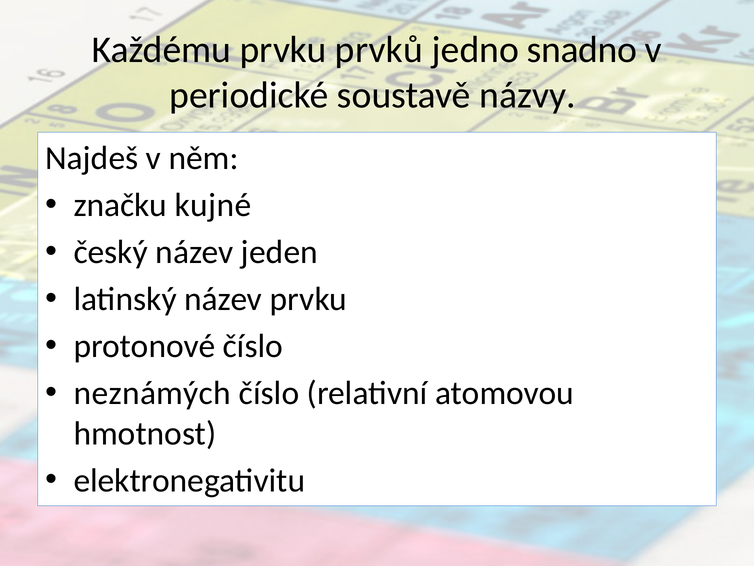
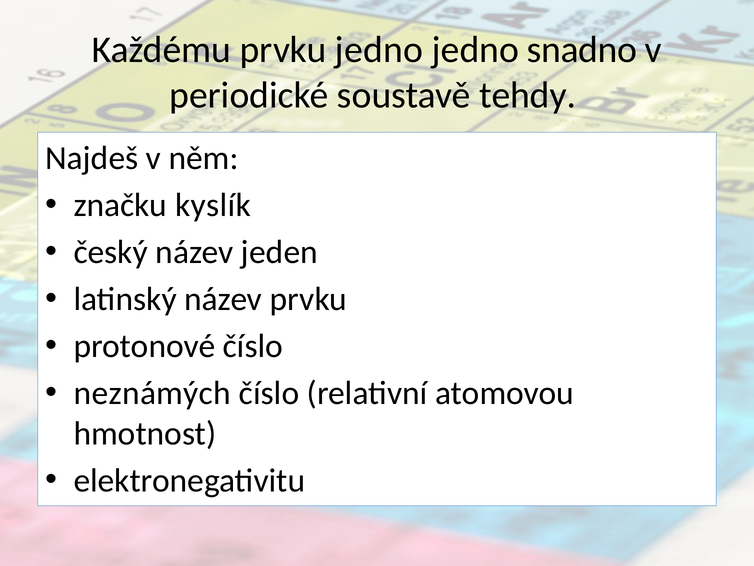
prvku prvků: prvků -> jedno
názvy: názvy -> tehdy
kujné: kujné -> kyslík
